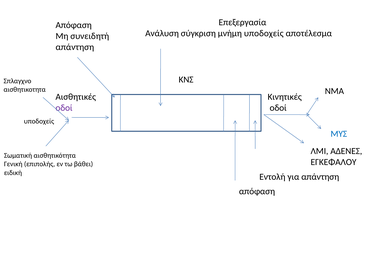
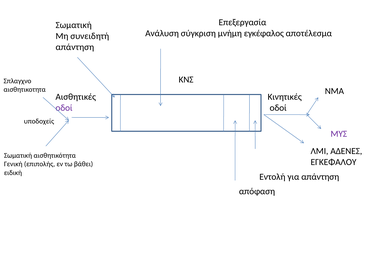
Απόφαση at (74, 25): Απόφαση -> Σωματική
μνήμη υποδοχείς: υποδοχείς -> εγκέφαλος
ΜΥΣ colour: blue -> purple
